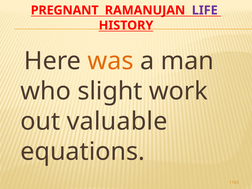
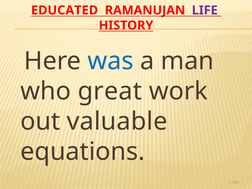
PREGNANT: PREGNANT -> EDUCATED
was colour: orange -> blue
slight: slight -> great
